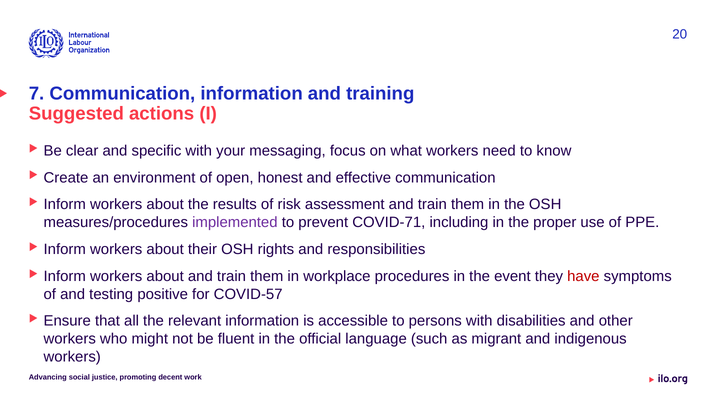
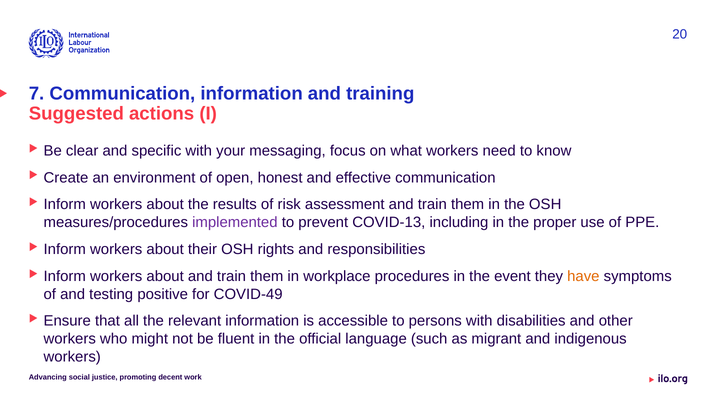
COVID-71: COVID-71 -> COVID-13
have colour: red -> orange
COVID-57: COVID-57 -> COVID-49
